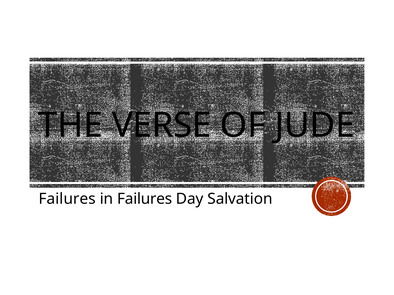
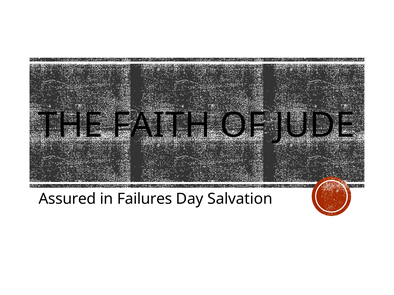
VERSE: VERSE -> FAITH
Failures at (67, 199): Failures -> Assured
